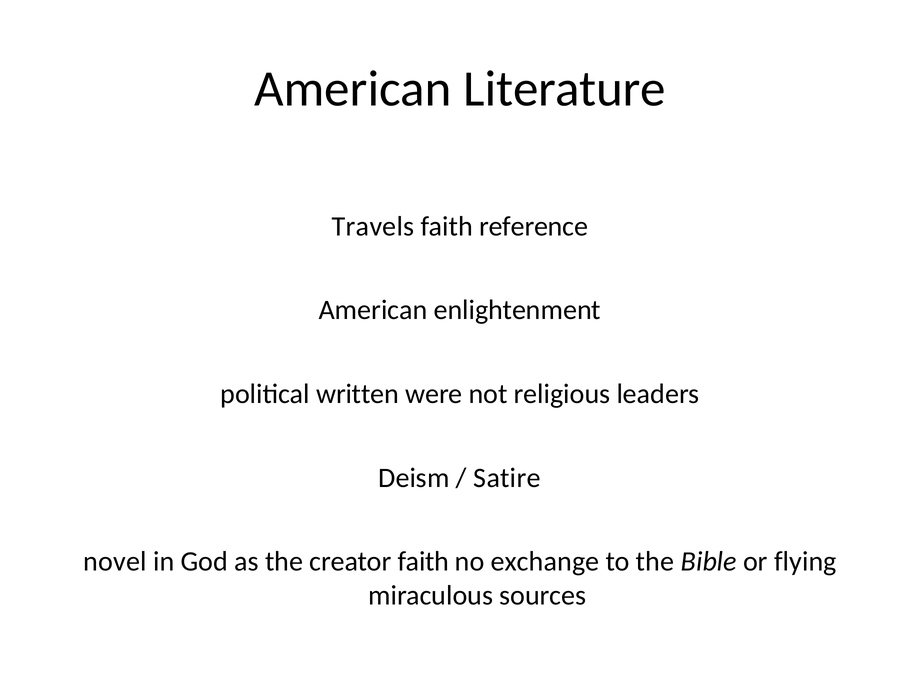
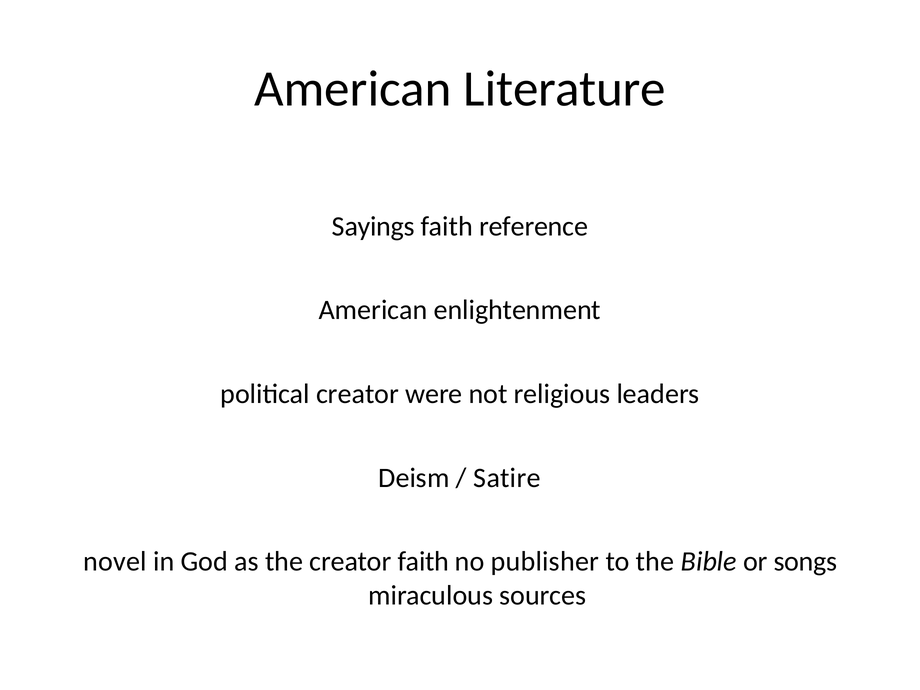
Travels: Travels -> Sayings
political written: written -> creator
exchange: exchange -> publisher
flying: flying -> songs
